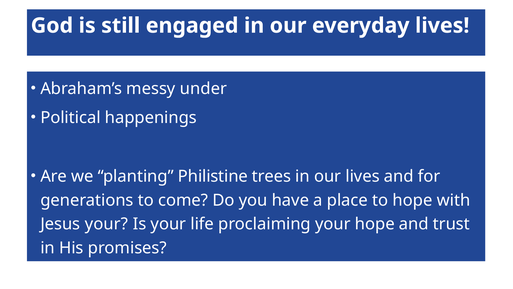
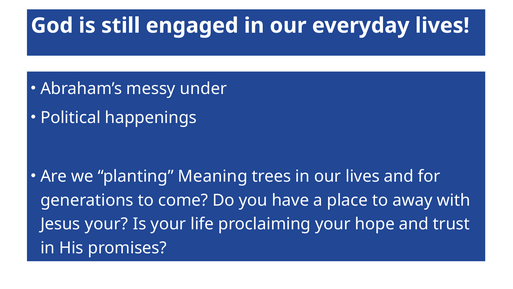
Philistine: Philistine -> Meaning
to hope: hope -> away
